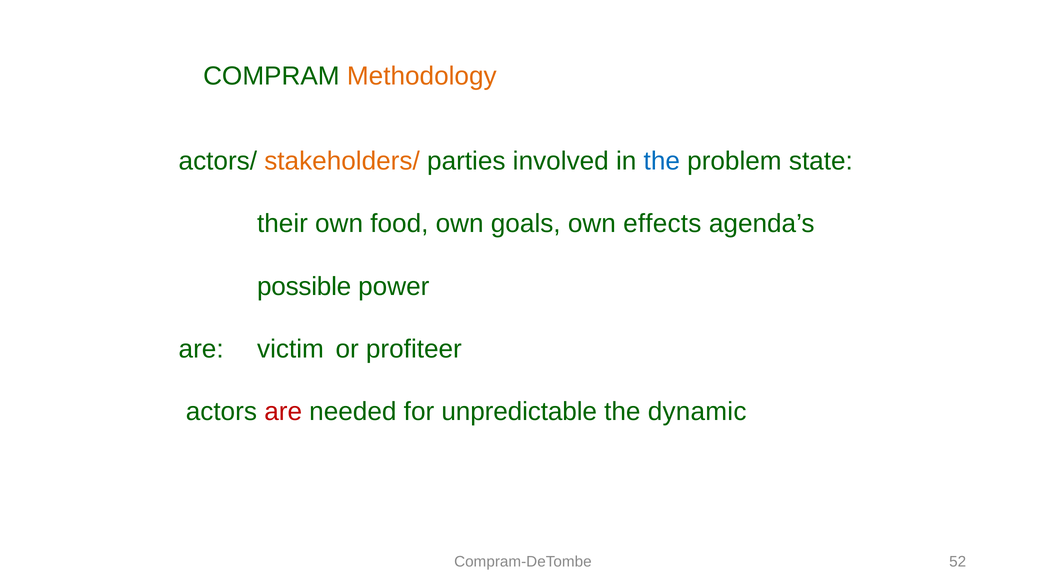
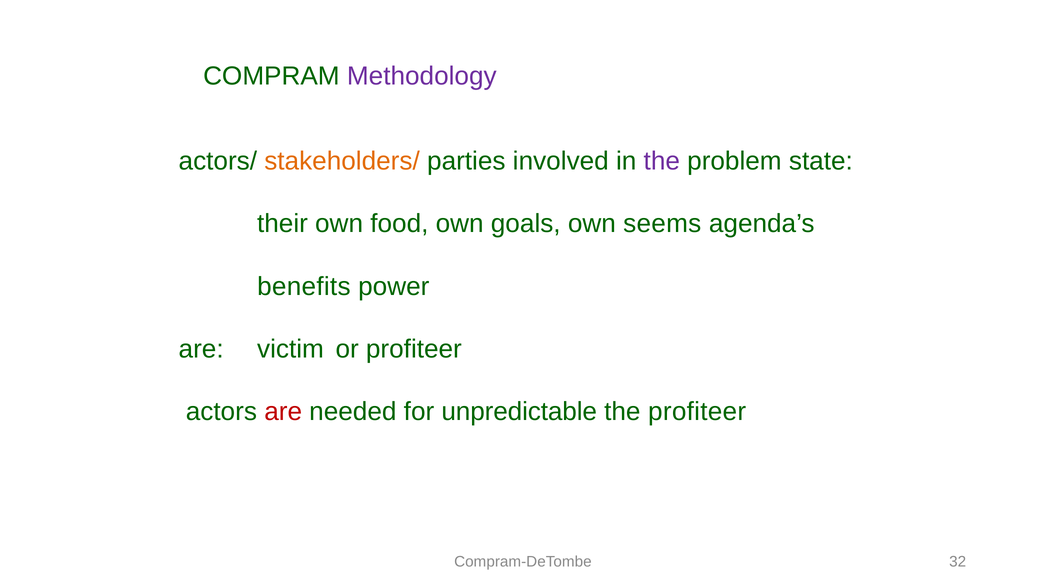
Methodology colour: orange -> purple
the at (662, 161) colour: blue -> purple
effects: effects -> seems
possible: possible -> benefits
the dynamic: dynamic -> profiteer
52: 52 -> 32
